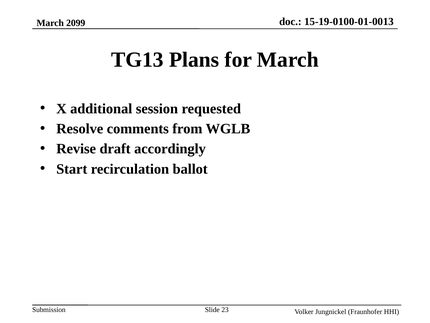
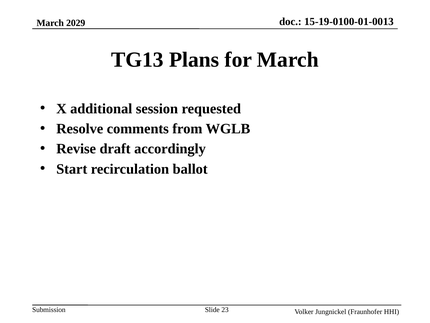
2099: 2099 -> 2029
